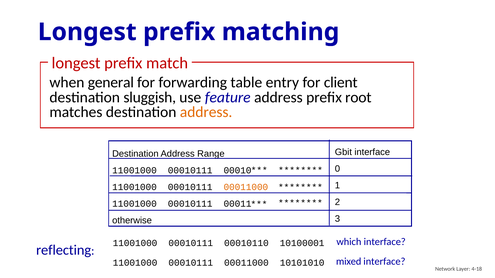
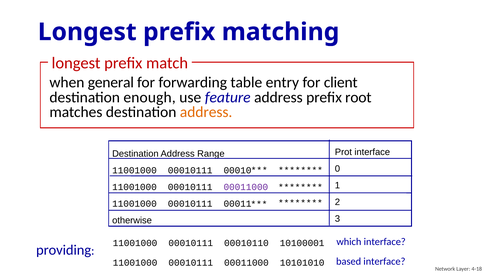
sluggish: sluggish -> enough
Gbit: Gbit -> Prot
00011000 at (246, 187) colour: orange -> purple
reflecting: reflecting -> providing
mixed: mixed -> based
